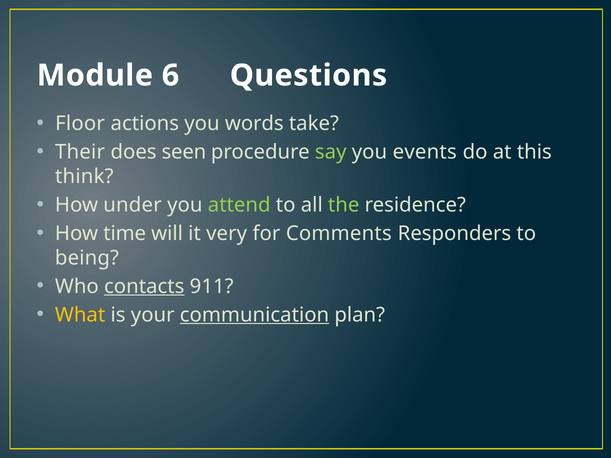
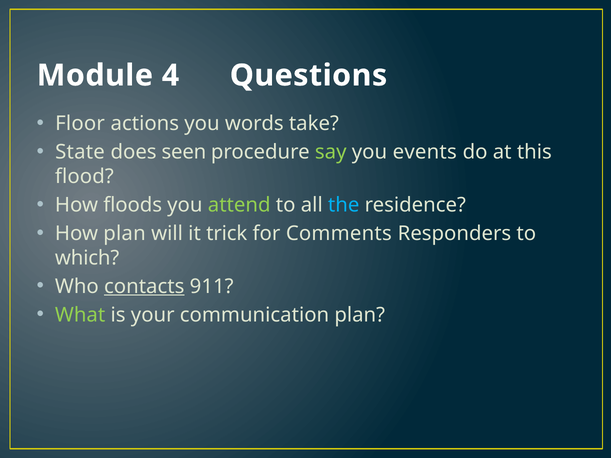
6: 6 -> 4
Their: Their -> State
think: think -> flood
under: under -> floods
the colour: light green -> light blue
How time: time -> plan
very: very -> trick
being: being -> which
What colour: yellow -> light green
communication underline: present -> none
